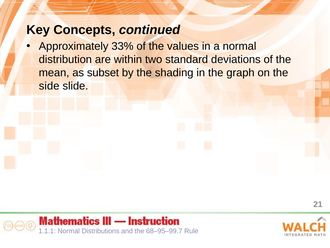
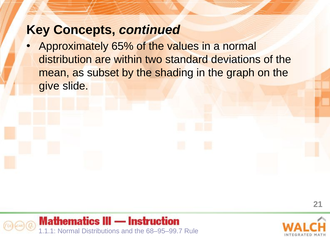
33%: 33% -> 65%
side: side -> give
